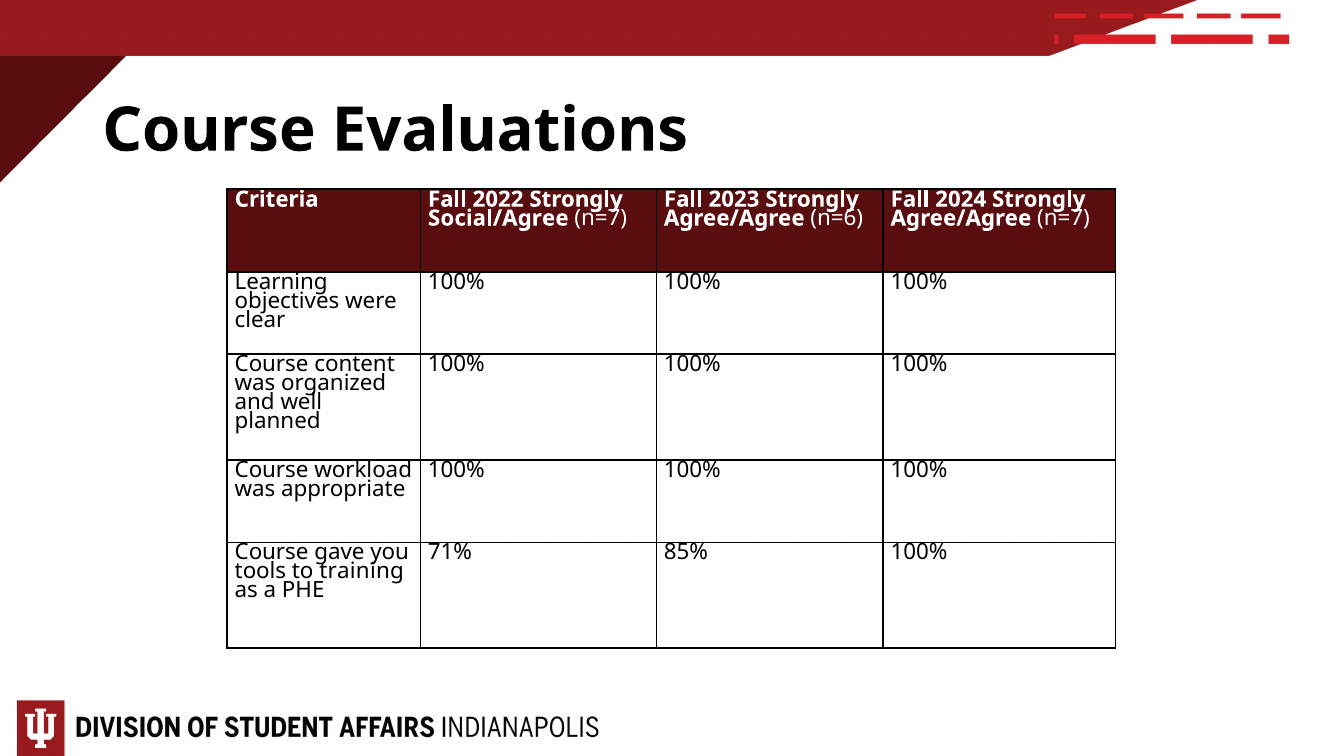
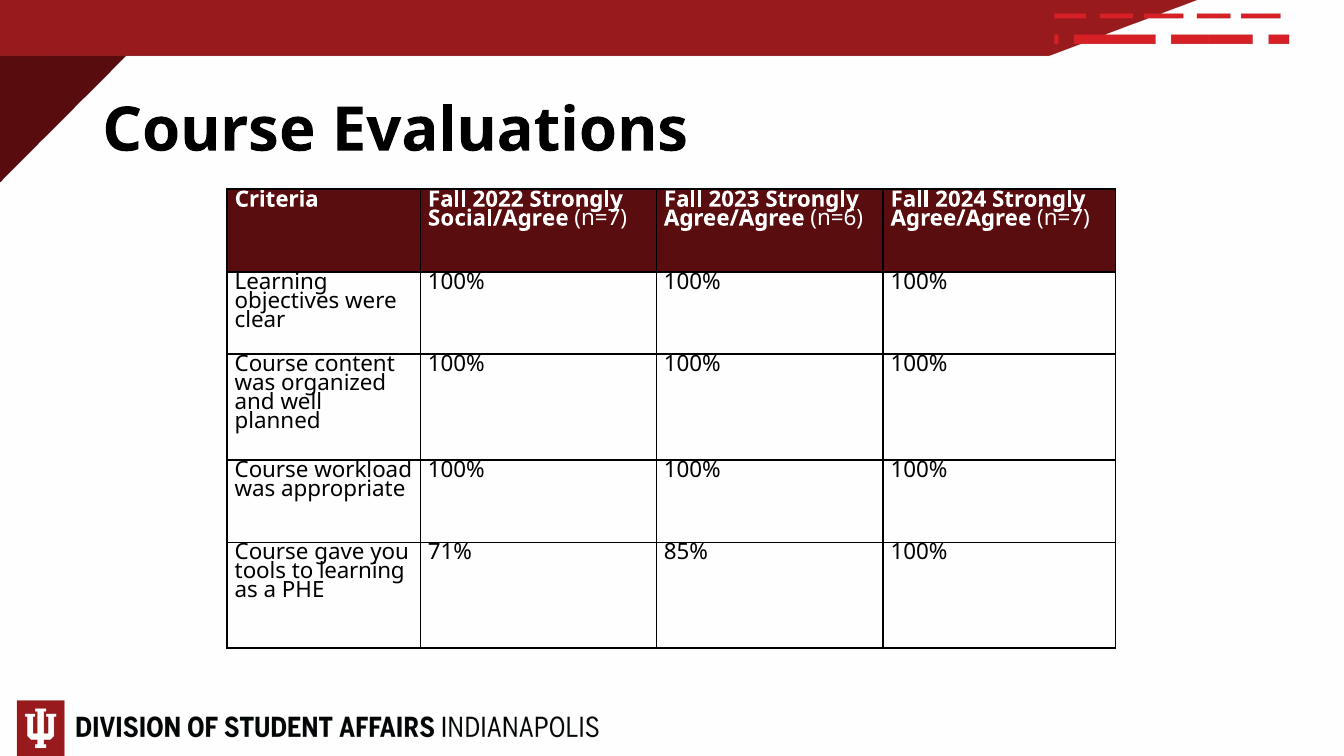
to training: training -> learning
